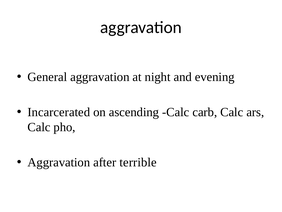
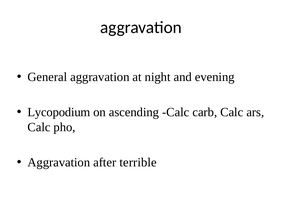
Incarcerated: Incarcerated -> Lycopodium
